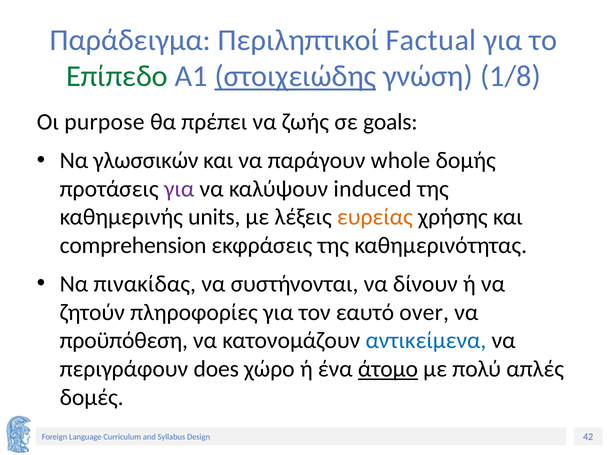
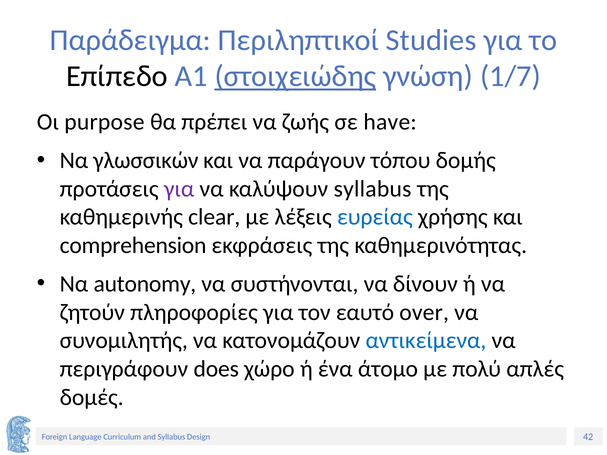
Factual: Factual -> Studies
Επίπεδο colour: green -> black
1/8: 1/8 -> 1/7
goals: goals -> have
whole: whole -> τόπου
καλύψουν induced: induced -> syllabus
units: units -> clear
ευρείας colour: orange -> blue
πινακίδας: πινακίδας -> autonomy
προϋπόθεση: προϋπόθεση -> συνομιλητής
άτομο underline: present -> none
